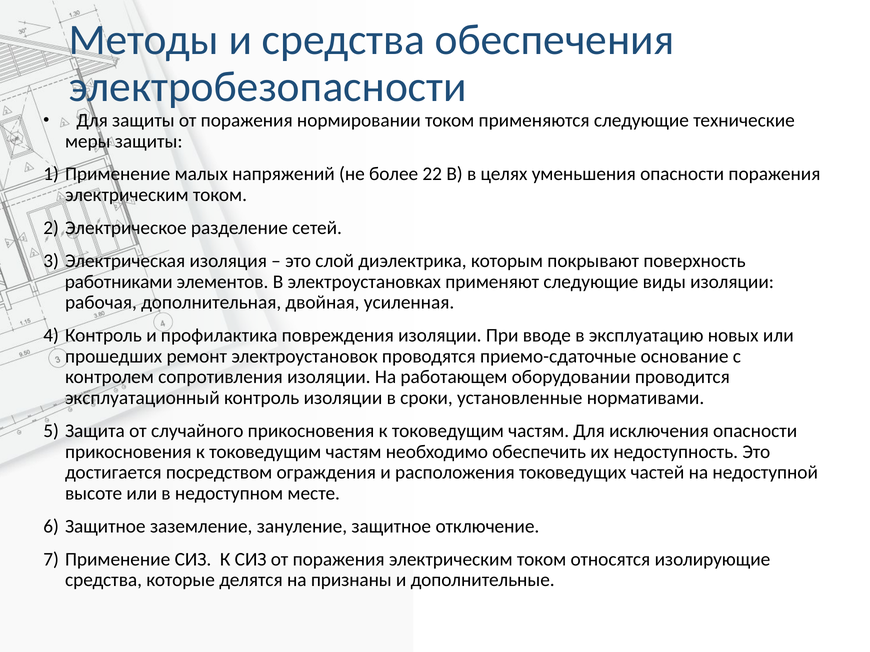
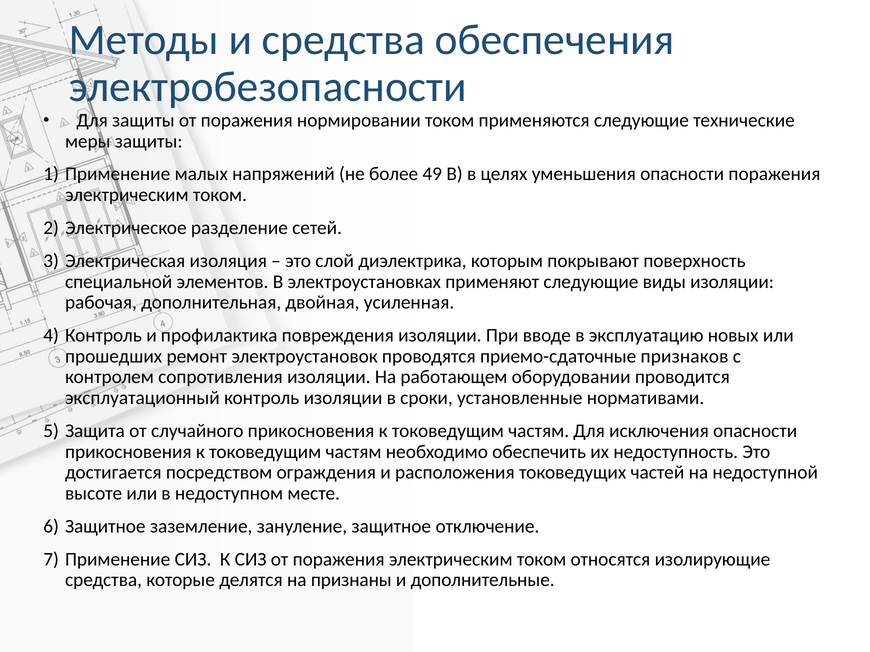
22: 22 -> 49
работниками: работниками -> специальной
основание: основание -> признаков
